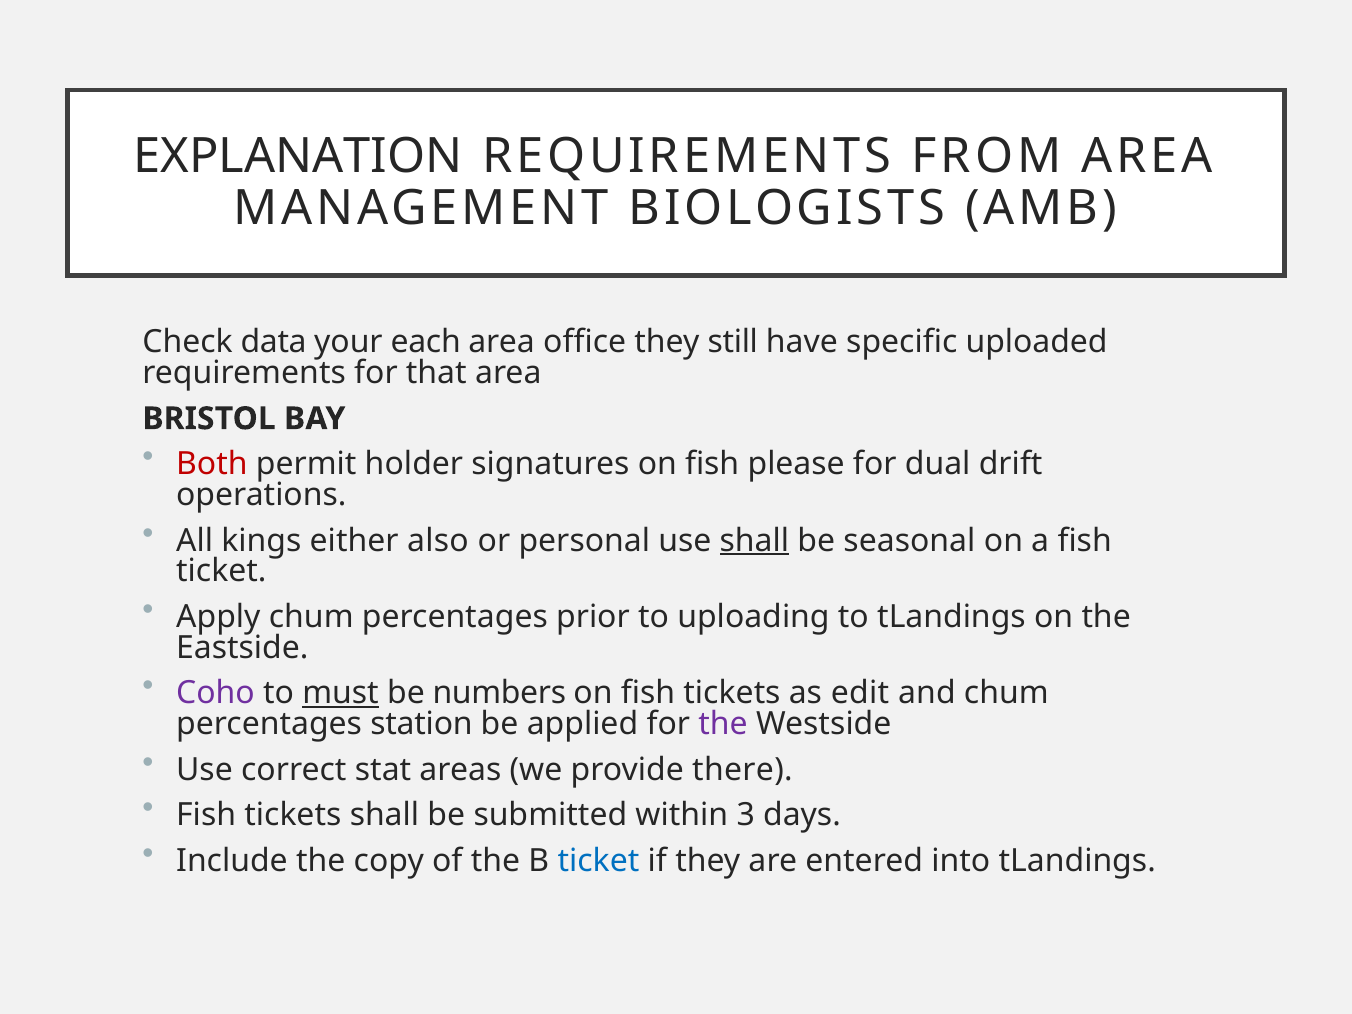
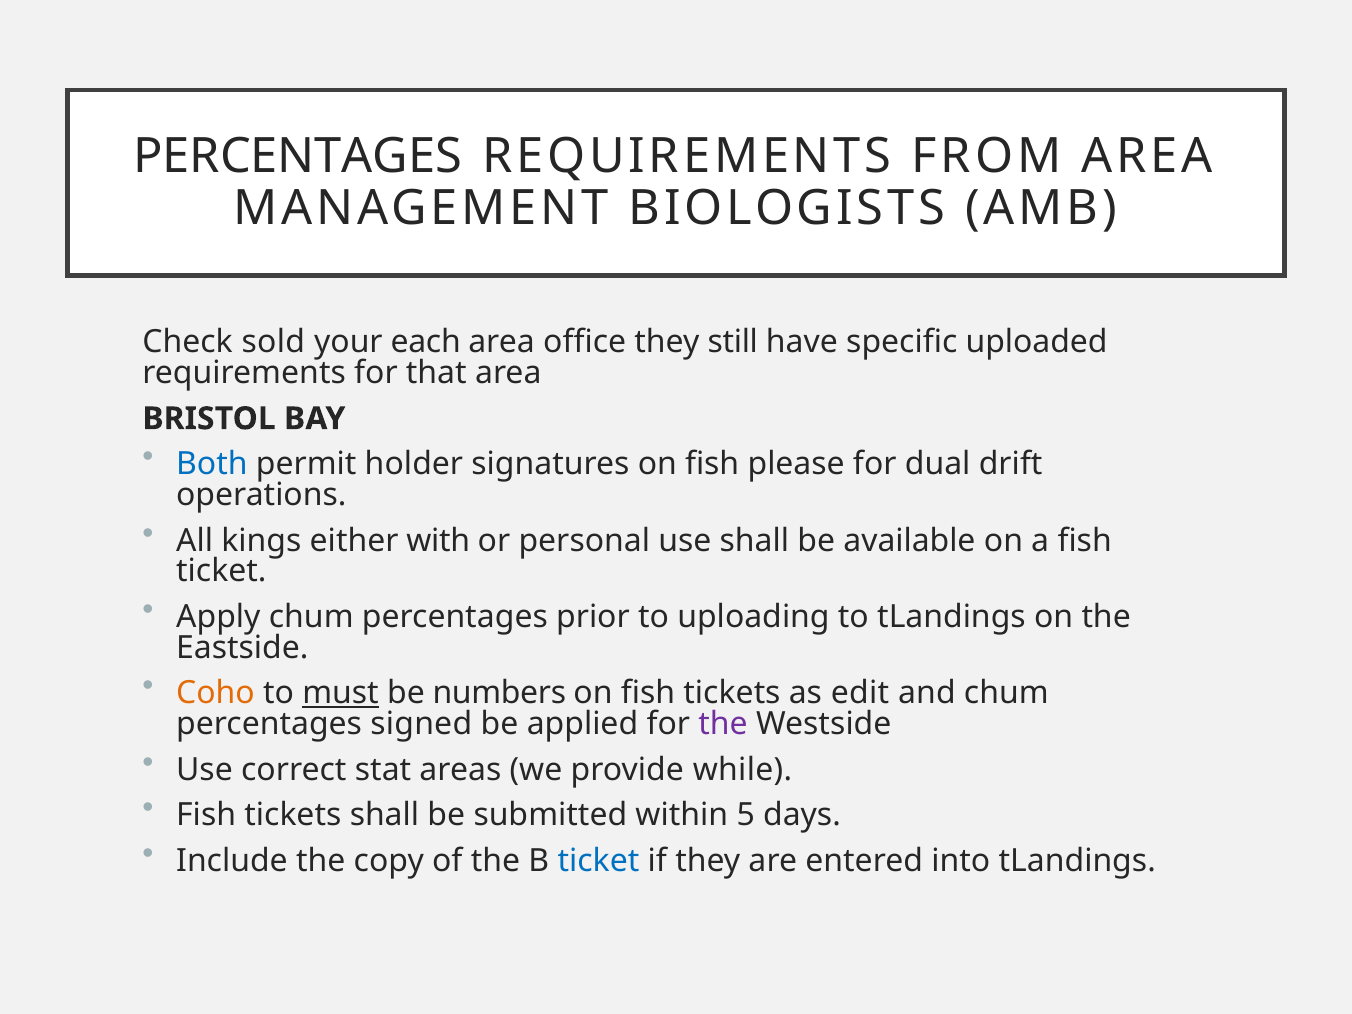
EXPLANATION at (298, 156): EXPLANATION -> PERCENTAGES
data: data -> sold
Both colour: red -> blue
also: also -> with
shall at (754, 541) underline: present -> none
seasonal: seasonal -> available
Coho colour: purple -> orange
station: station -> signed
there: there -> while
3: 3 -> 5
